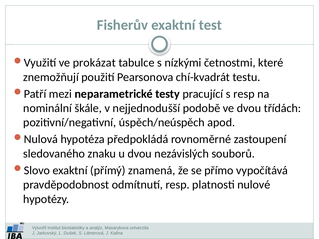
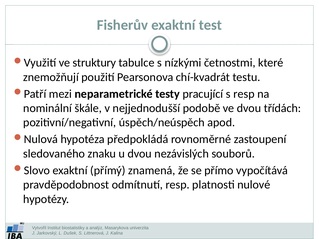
prokázat: prokázat -> struktury
